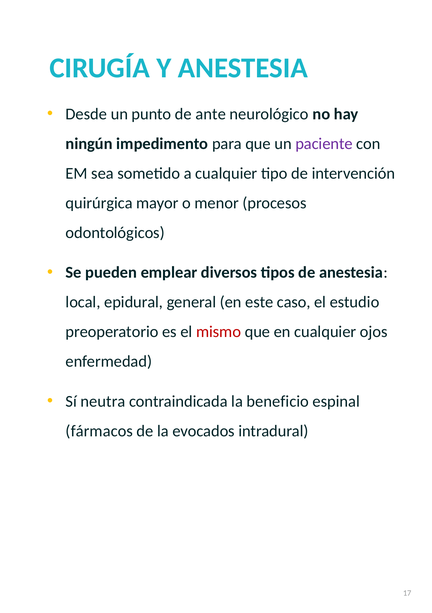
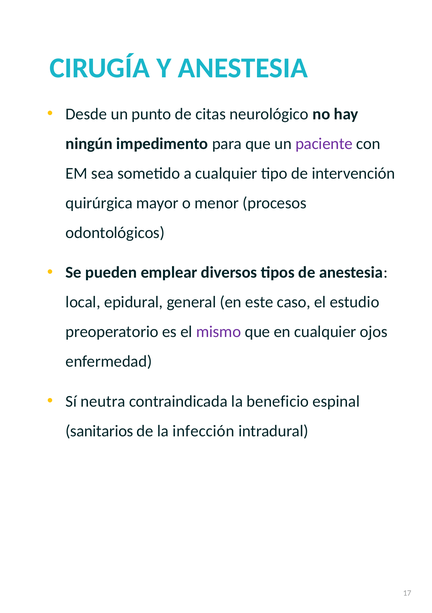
ante: ante -> citas
mismo colour: red -> purple
fármacos: fármacos -> sanitarios
evocados: evocados -> infección
